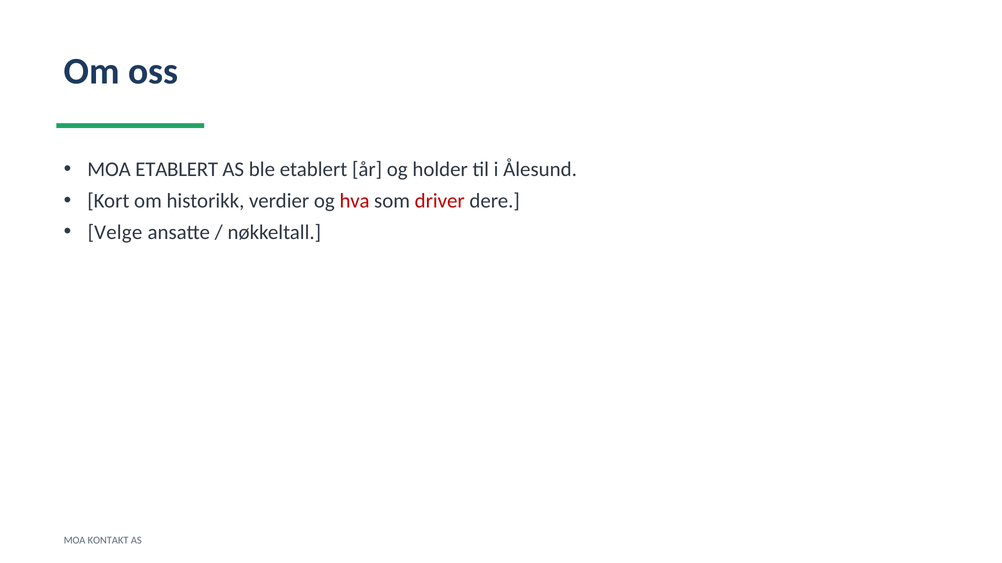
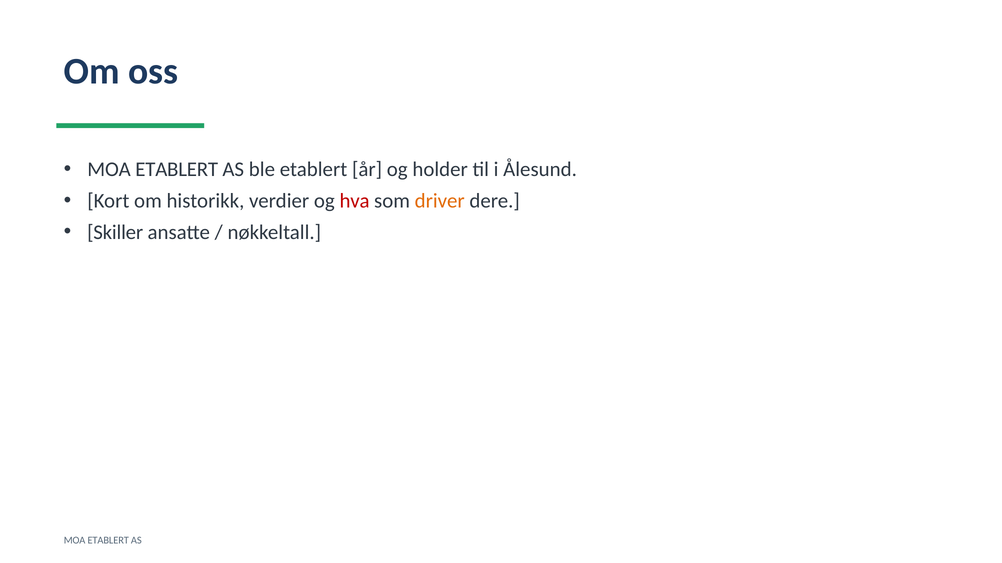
driver colour: red -> orange
Velge: Velge -> Skiller
KONTAKT at (108, 541): KONTAKT -> ETABLERT
